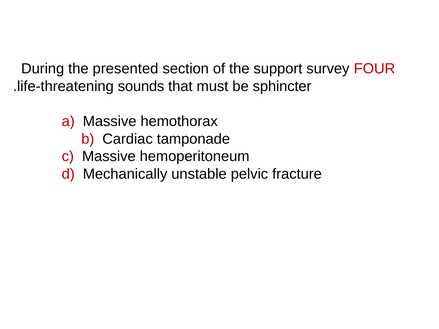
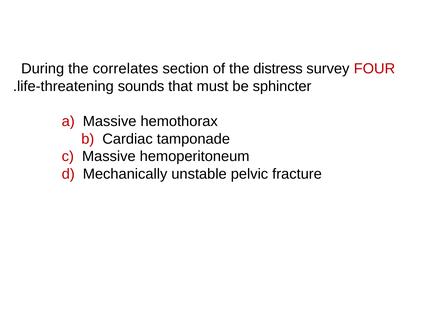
presented: presented -> correlates
support: support -> distress
